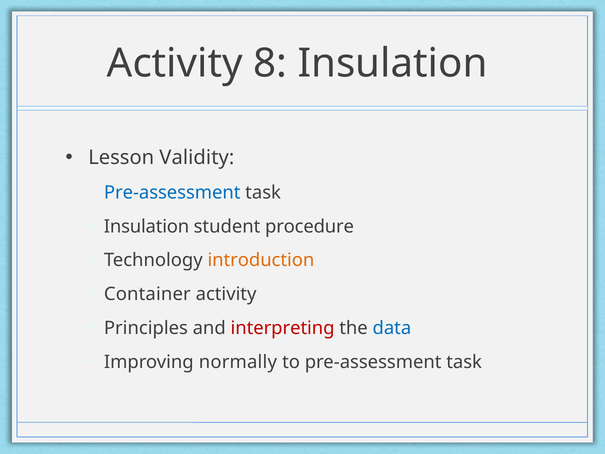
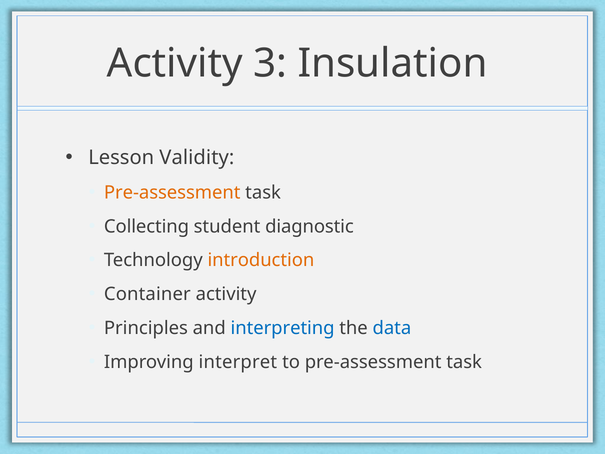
8: 8 -> 3
Pre-assessment at (172, 192) colour: blue -> orange
Insulation at (147, 226): Insulation -> Collecting
procedure: procedure -> diagnostic
interpreting colour: red -> blue
normally: normally -> interpret
